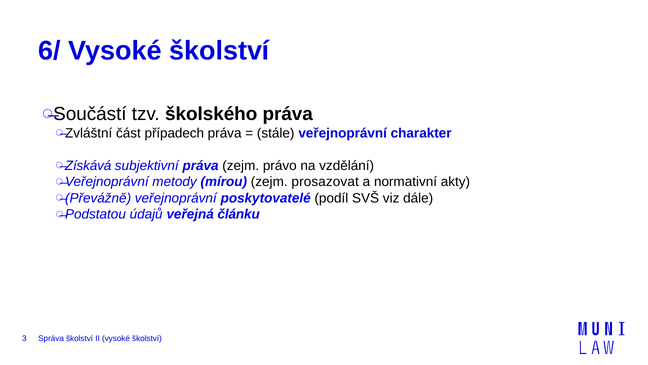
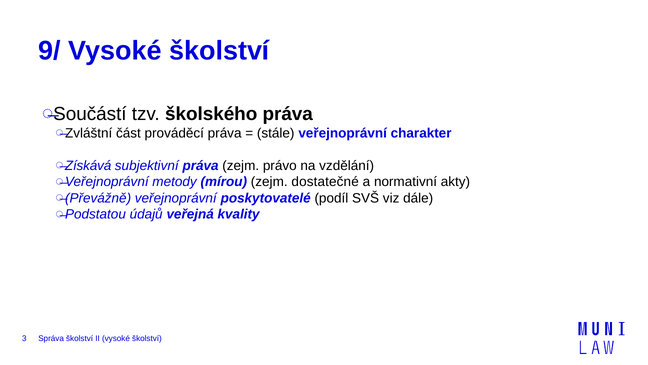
6/: 6/ -> 9/
případech: případech -> prováděcí
prosazovat: prosazovat -> dostatečné
článku: článku -> kvality
